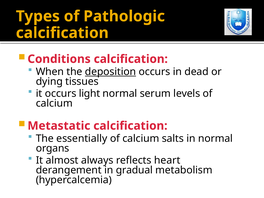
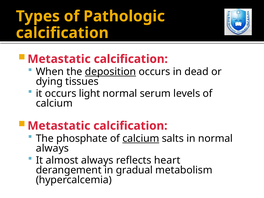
Conditions at (59, 59): Conditions -> Metastatic
essentially: essentially -> phosphate
calcium at (141, 138) underline: none -> present
organs at (53, 148): organs -> always
